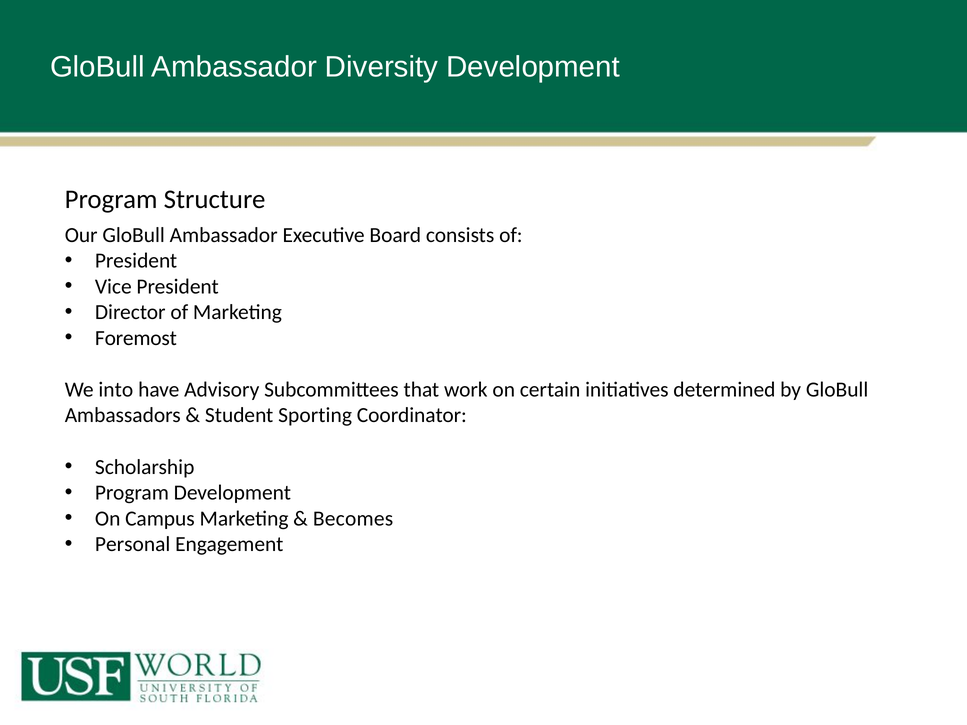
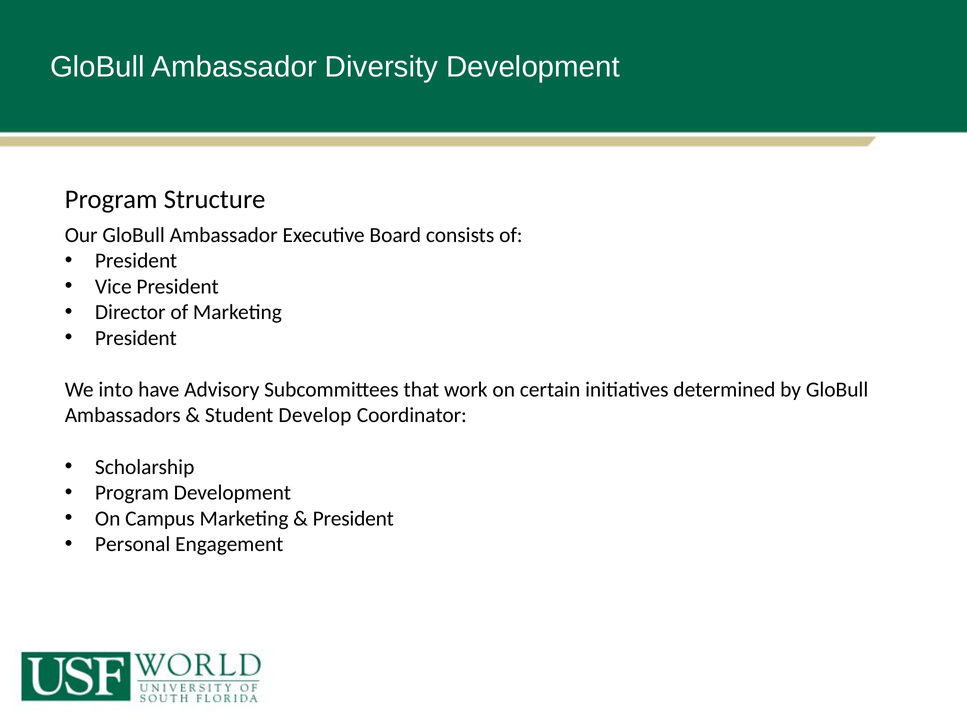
Foremost at (136, 338): Foremost -> President
Sporting: Sporting -> Develop
Becomes at (353, 519): Becomes -> President
